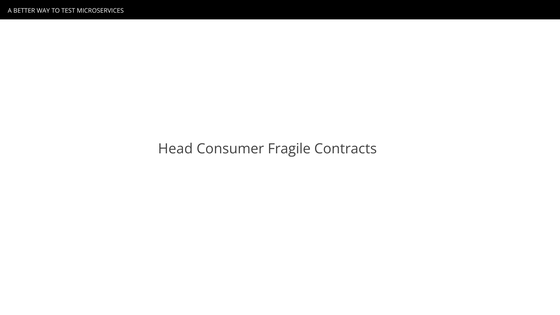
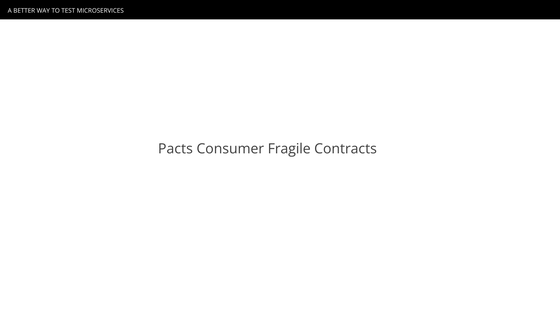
Head: Head -> Pacts
